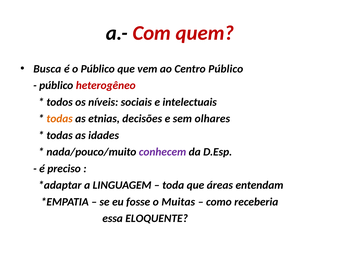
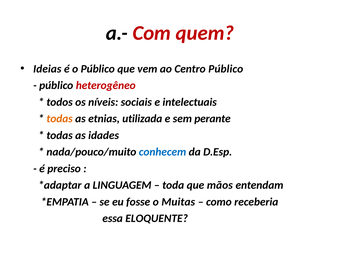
Busca: Busca -> Ideias
decisões: decisões -> utilizada
olhares: olhares -> perante
conhecem colour: purple -> blue
áreas: áreas -> mãos
